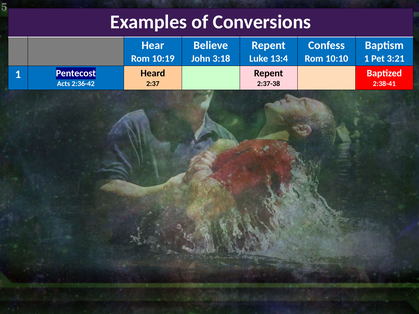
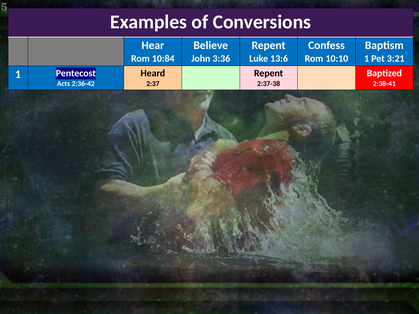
10:19: 10:19 -> 10:84
3:18: 3:18 -> 3:36
13:4: 13:4 -> 13:6
